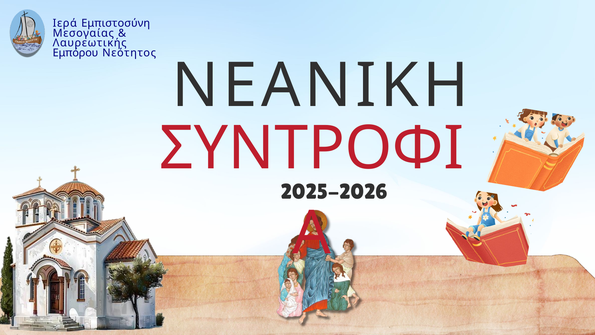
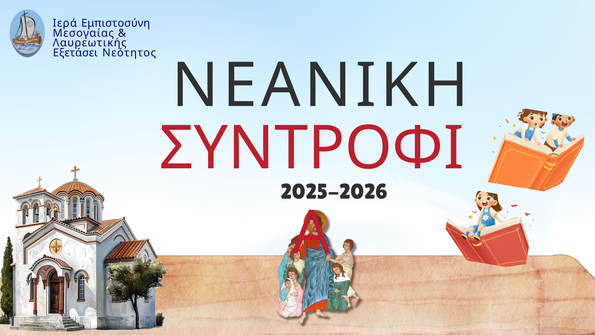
Εμπόρου: Εμπόρου -> Εξετάσει
